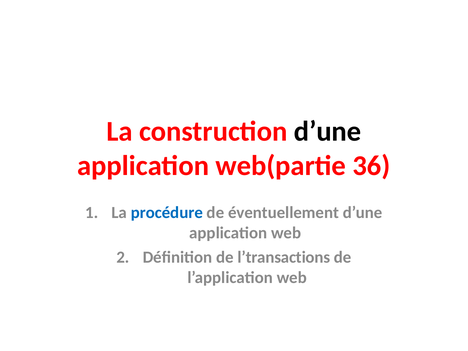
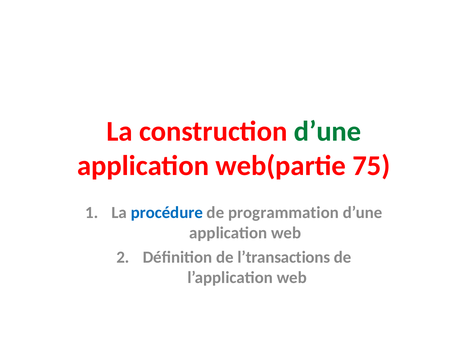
d’une at (328, 131) colour: black -> green
36: 36 -> 75
éventuellement: éventuellement -> programmation
